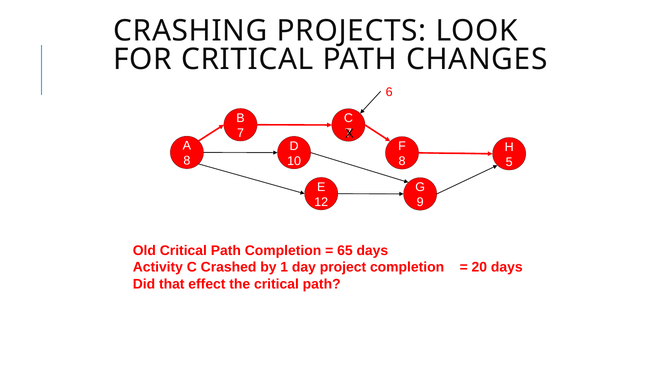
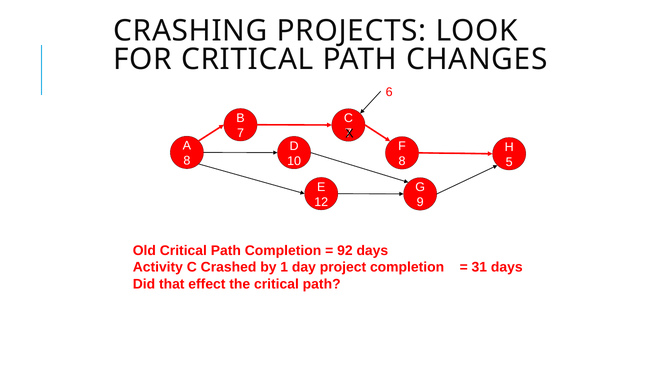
65: 65 -> 92
20: 20 -> 31
